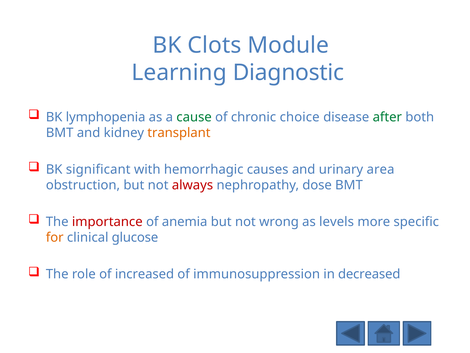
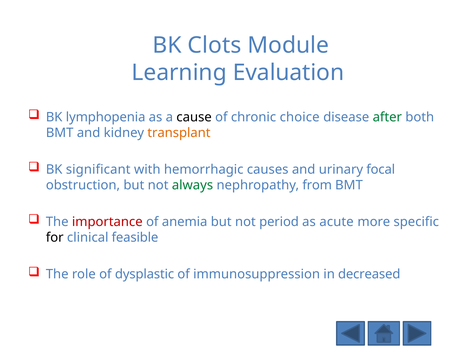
Diagnostic: Diagnostic -> Evaluation
cause colour: green -> black
area: area -> focal
always colour: red -> green
dose: dose -> from
wrong: wrong -> period
levels: levels -> acute
for colour: orange -> black
glucose: glucose -> feasible
increased: increased -> dysplastic
